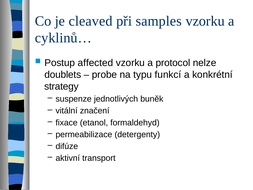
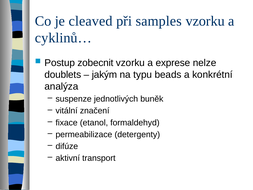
affected: affected -> zobecnit
protocol: protocol -> exprese
probe: probe -> jakým
funkcí: funkcí -> beads
strategy: strategy -> analýza
